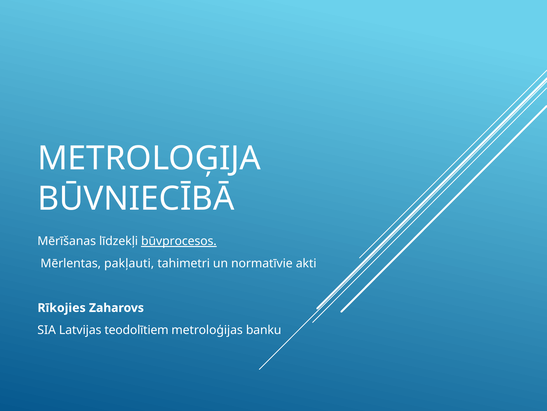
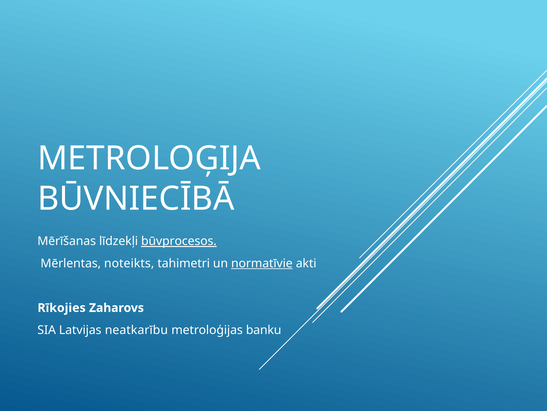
pakļauti: pakļauti -> noteikts
normatīvie underline: none -> present
teodolītiem: teodolītiem -> neatkarību
